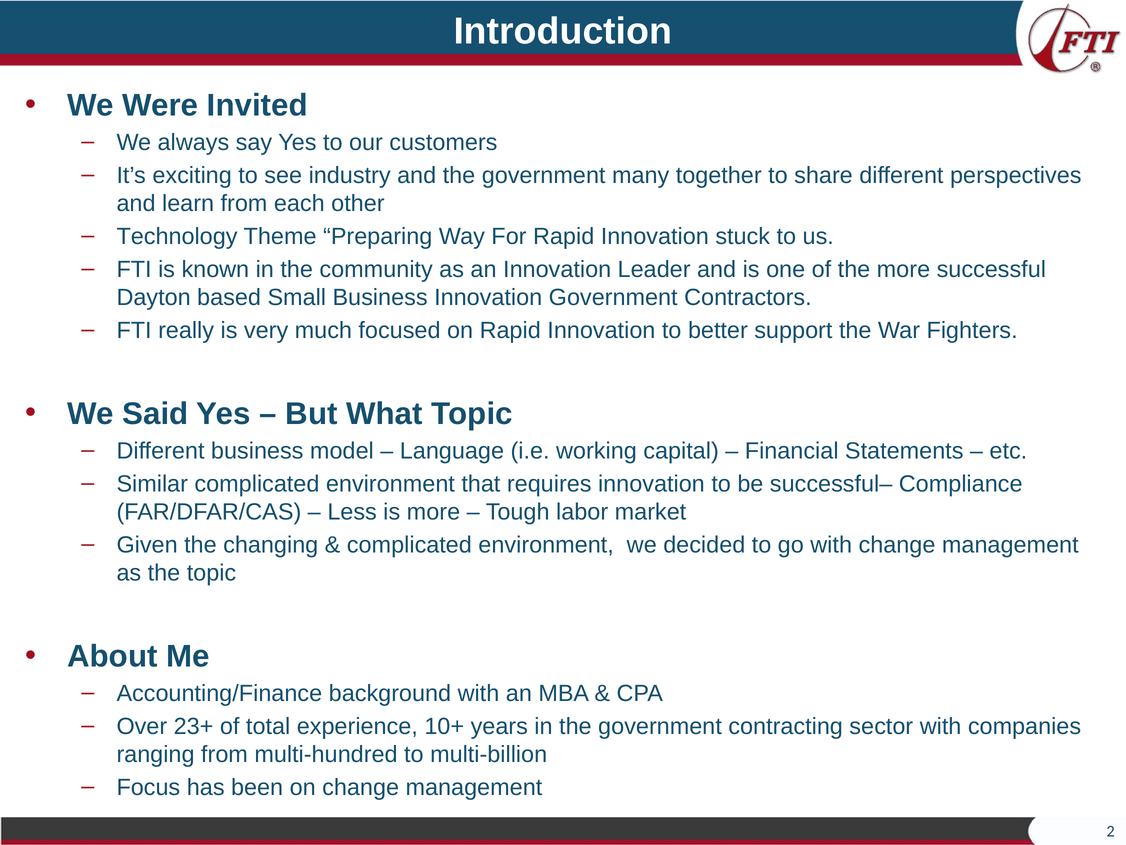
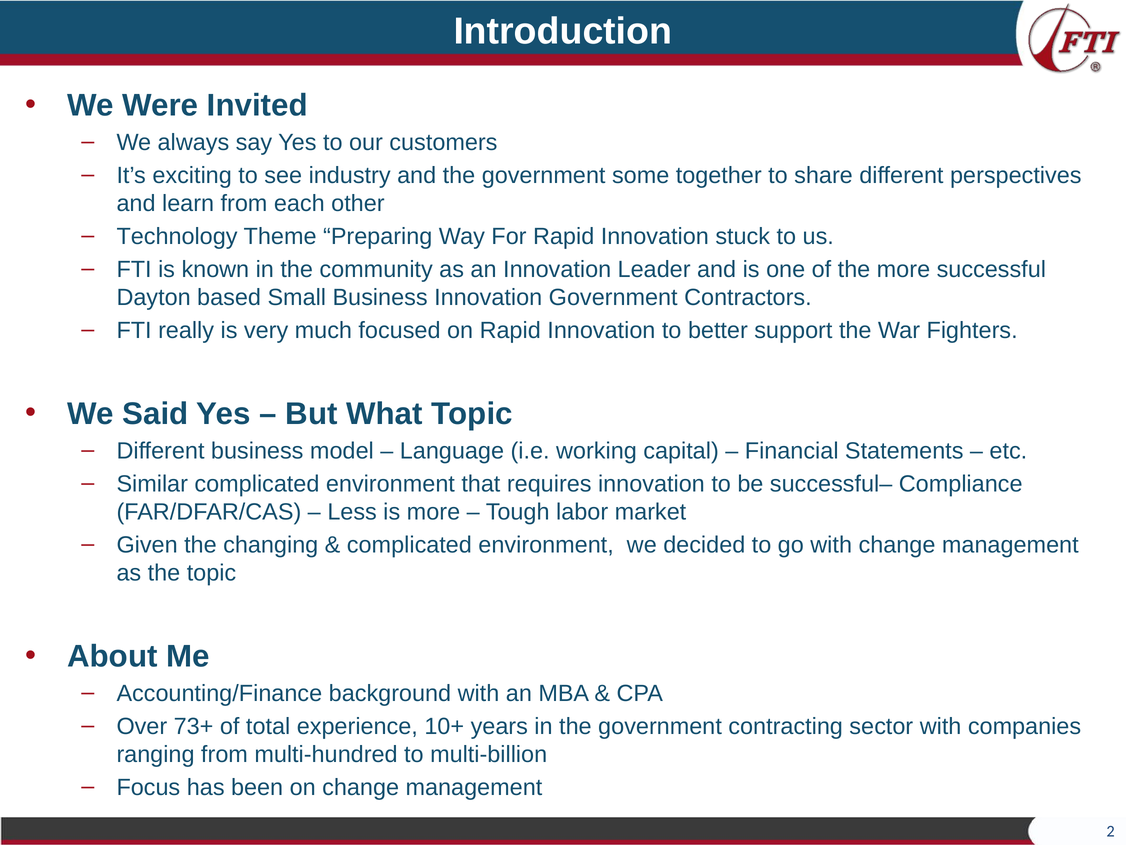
many: many -> some
23+: 23+ -> 73+
